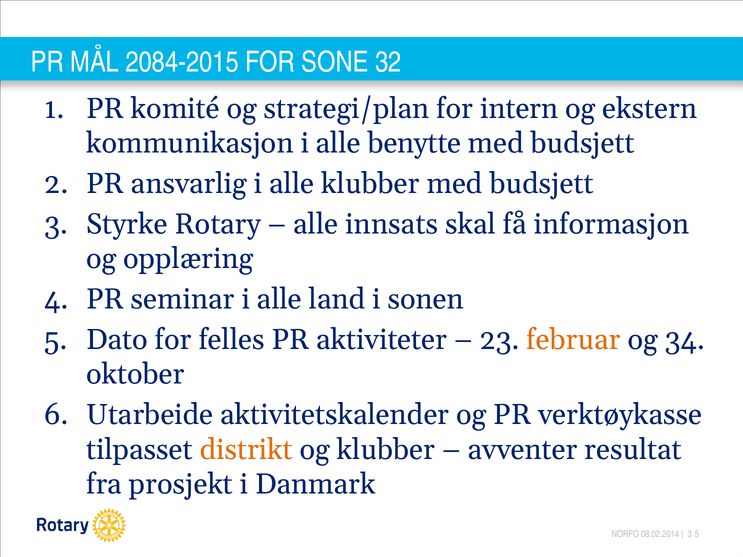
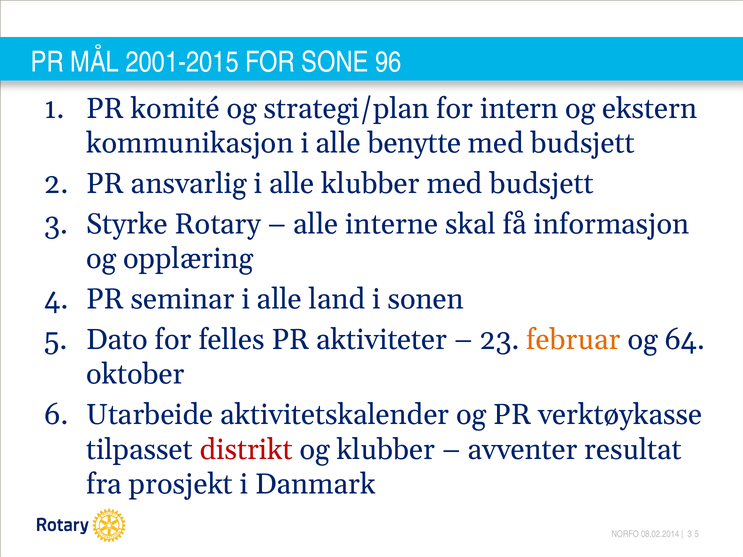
2084-2015: 2084-2015 -> 2001-2015
32: 32 -> 96
innsats: innsats -> interne
34: 34 -> 64
distrikt colour: orange -> red
